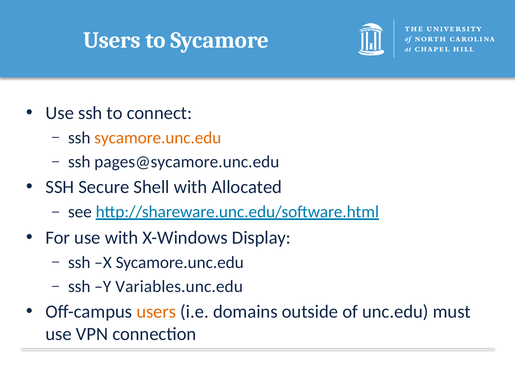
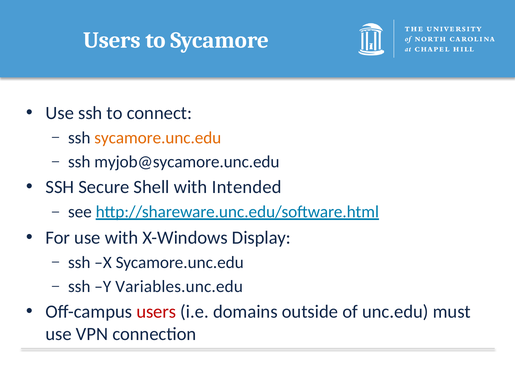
pages@sycamore.unc.edu: pages@sycamore.unc.edu -> myjob@sycamore.unc.edu
Allocated: Allocated -> Intended
users at (156, 311) colour: orange -> red
